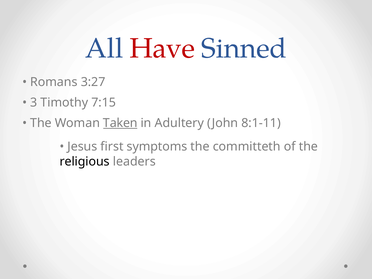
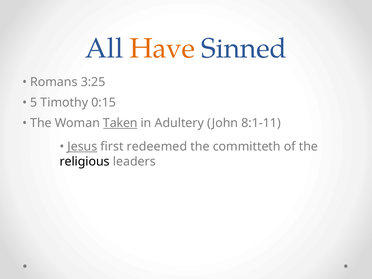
Have colour: red -> orange
3:27: 3:27 -> 3:25
3: 3 -> 5
7:15: 7:15 -> 0:15
Jesus underline: none -> present
symptoms: symptoms -> redeemed
